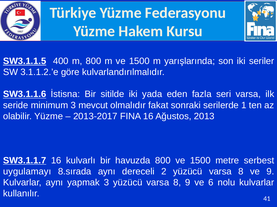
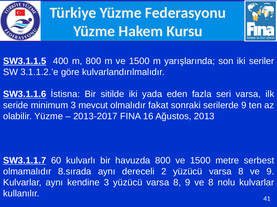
serilerde 1: 1 -> 9
SW3.1.1.7 16: 16 -> 60
uygulamayı: uygulamayı -> olmamalıdır
yapmak: yapmak -> kendine
ve 6: 6 -> 8
